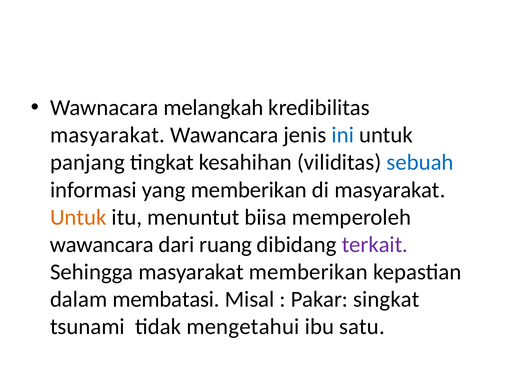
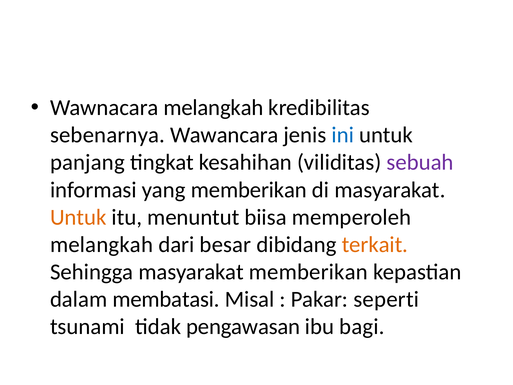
masyarakat at (107, 135): masyarakat -> sebenarnya
sebuah colour: blue -> purple
wawancara at (102, 244): wawancara -> melangkah
ruang: ruang -> besar
terkait colour: purple -> orange
singkat: singkat -> seperti
mengetahui: mengetahui -> pengawasan
satu: satu -> bagi
